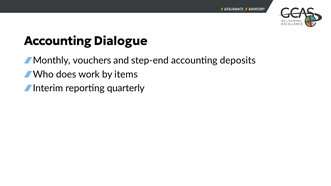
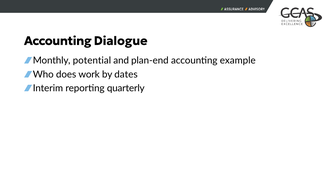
vouchers: vouchers -> potential
step-end: step-end -> plan-end
deposits: deposits -> example
items: items -> dates
